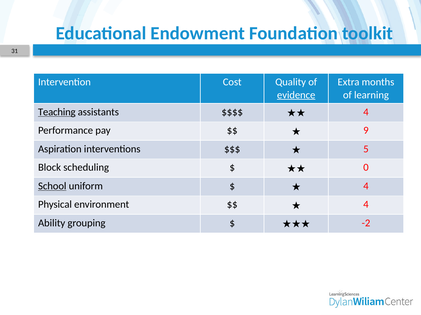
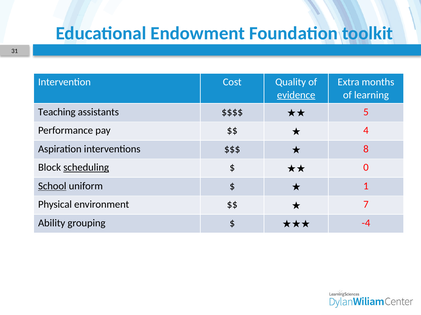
Teaching underline: present -> none
4 at (366, 112): 4 -> 5
9: 9 -> 4
5: 5 -> 8
scheduling underline: none -> present
4 at (366, 186): 4 -> 1
4 at (366, 205): 4 -> 7
-2: -2 -> -4
